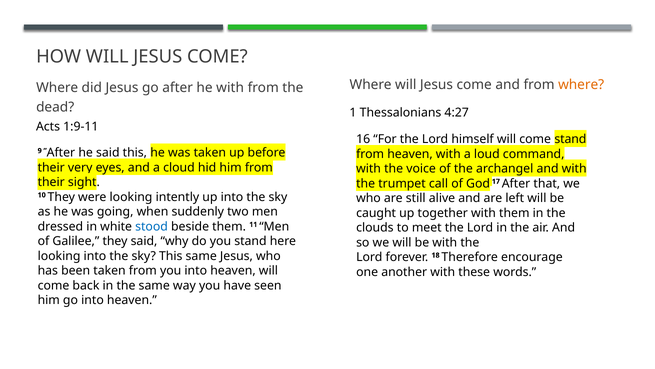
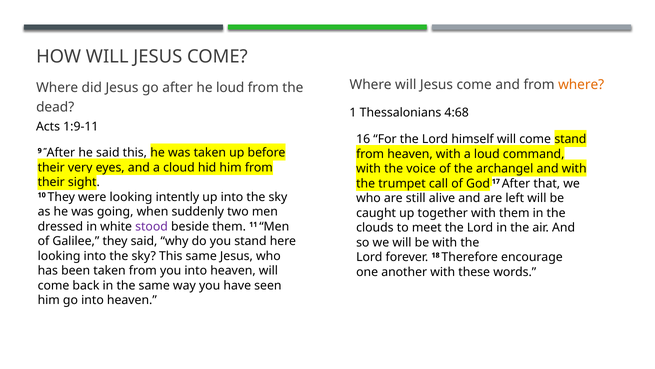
he with: with -> loud
4:27: 4:27 -> 4:68
stood colour: blue -> purple
